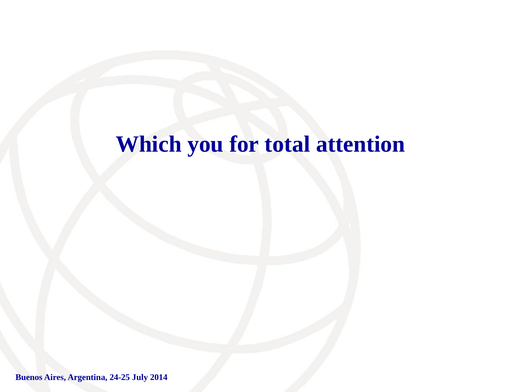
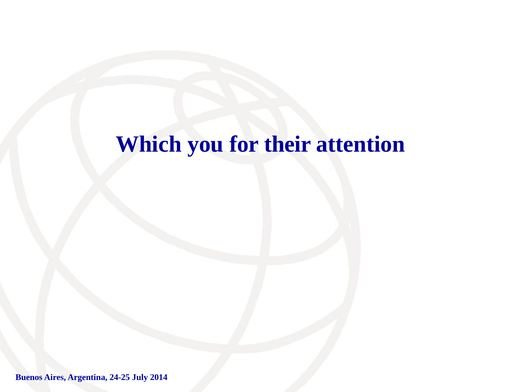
total: total -> their
